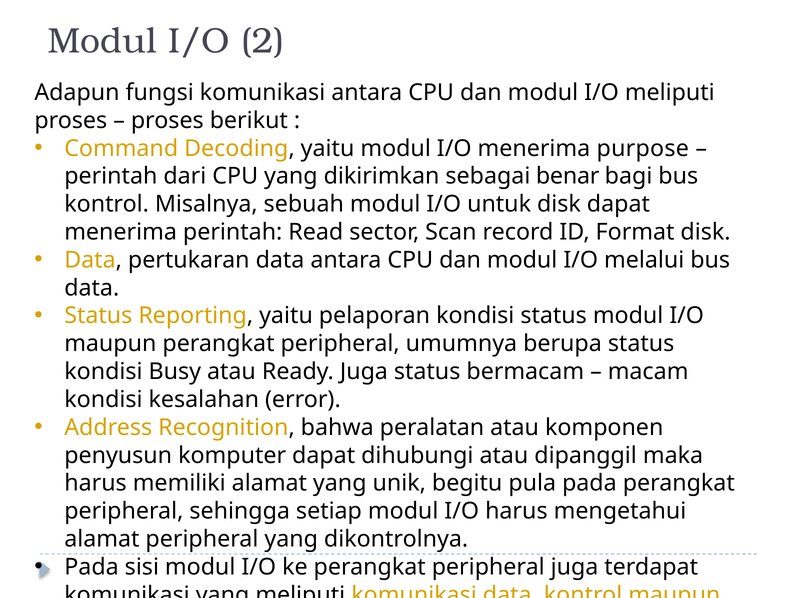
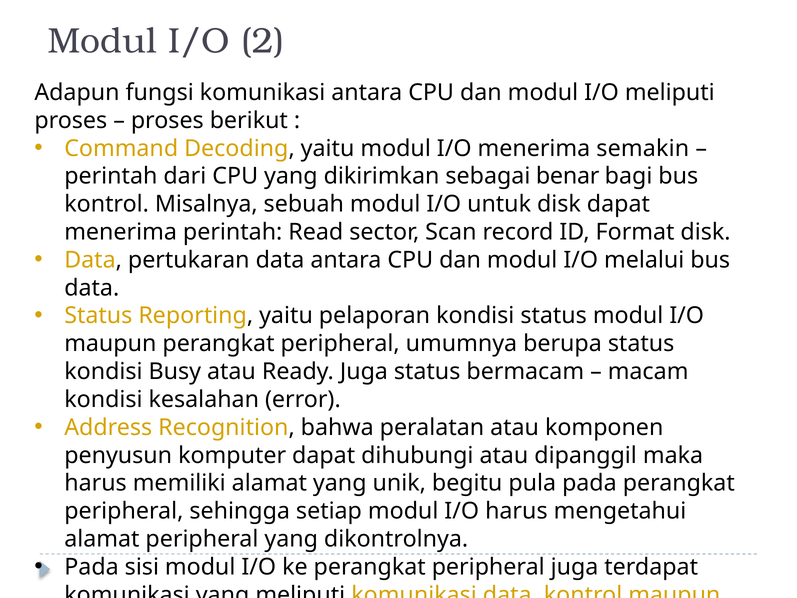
purpose: purpose -> semakin
